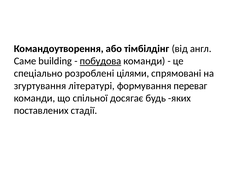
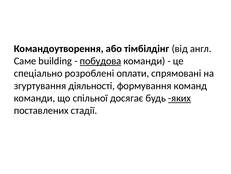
цілями: цілями -> оплати
літературі: літературі -> діяльності
переваг: переваг -> команд
яких underline: none -> present
